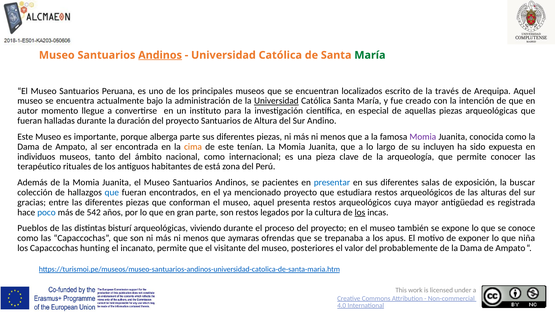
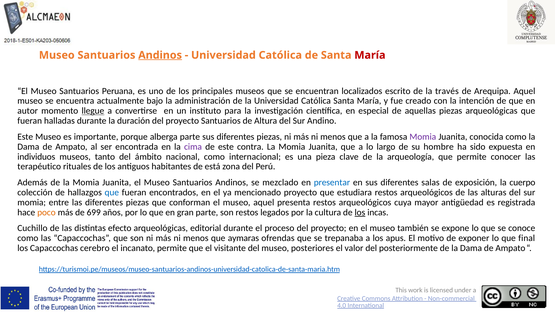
María at (370, 55) colour: green -> red
Universidad at (276, 101) underline: present -> none
llegue underline: none -> present
cima colour: orange -> purple
tenían: tenían -> contra
incluyen: incluyen -> hombre
pacientes: pacientes -> mezclado
buscar: buscar -> cuerpo
gracias at (32, 202): gracias -> momia
poco colour: blue -> orange
542: 542 -> 699
Pueblos: Pueblos -> Cuchillo
bisturí: bisturí -> efecto
viviendo: viviendo -> editorial
niña: niña -> final
hunting: hunting -> cerebro
probablemente: probablemente -> posteriormente
